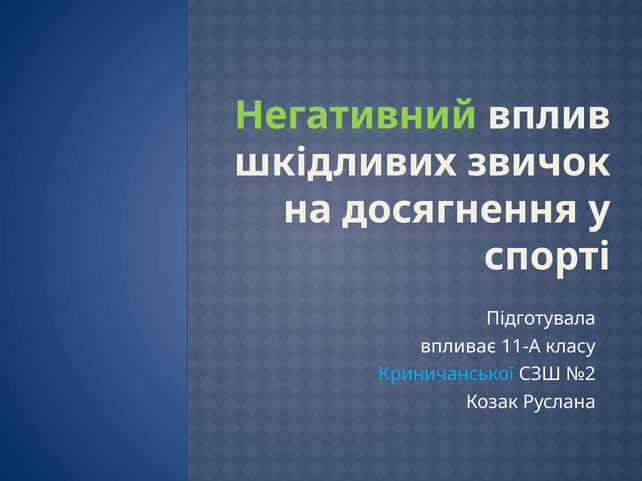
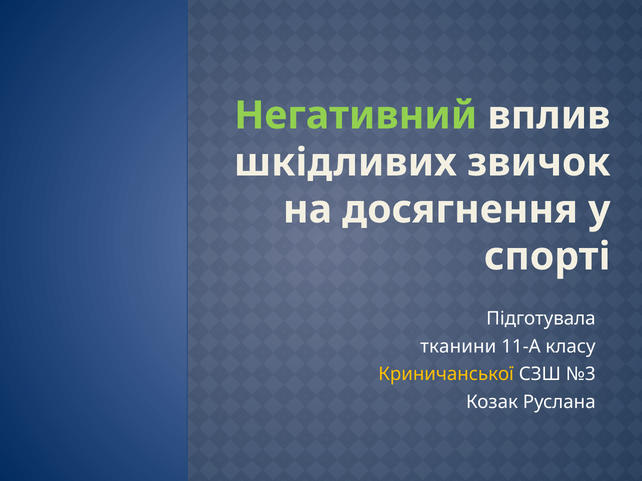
впливає: впливає -> тканини
Криничанської colour: light blue -> yellow
№2: №2 -> №3
